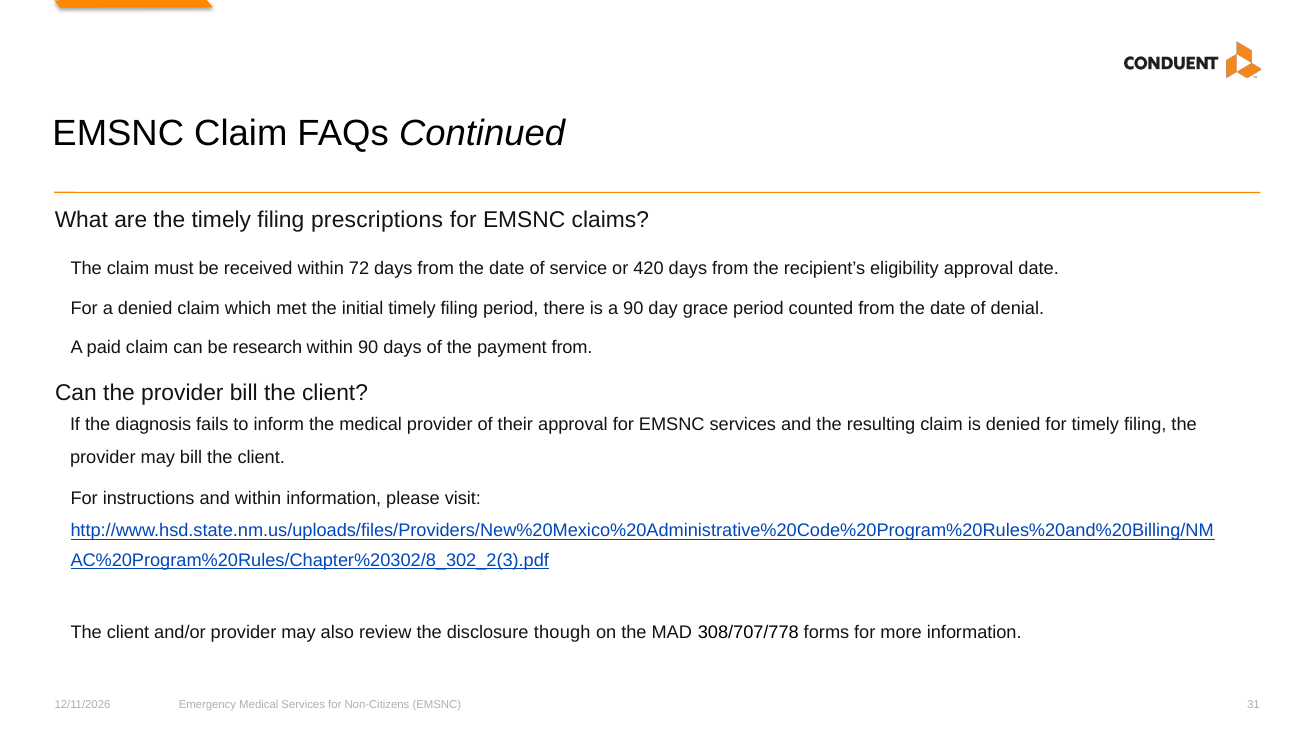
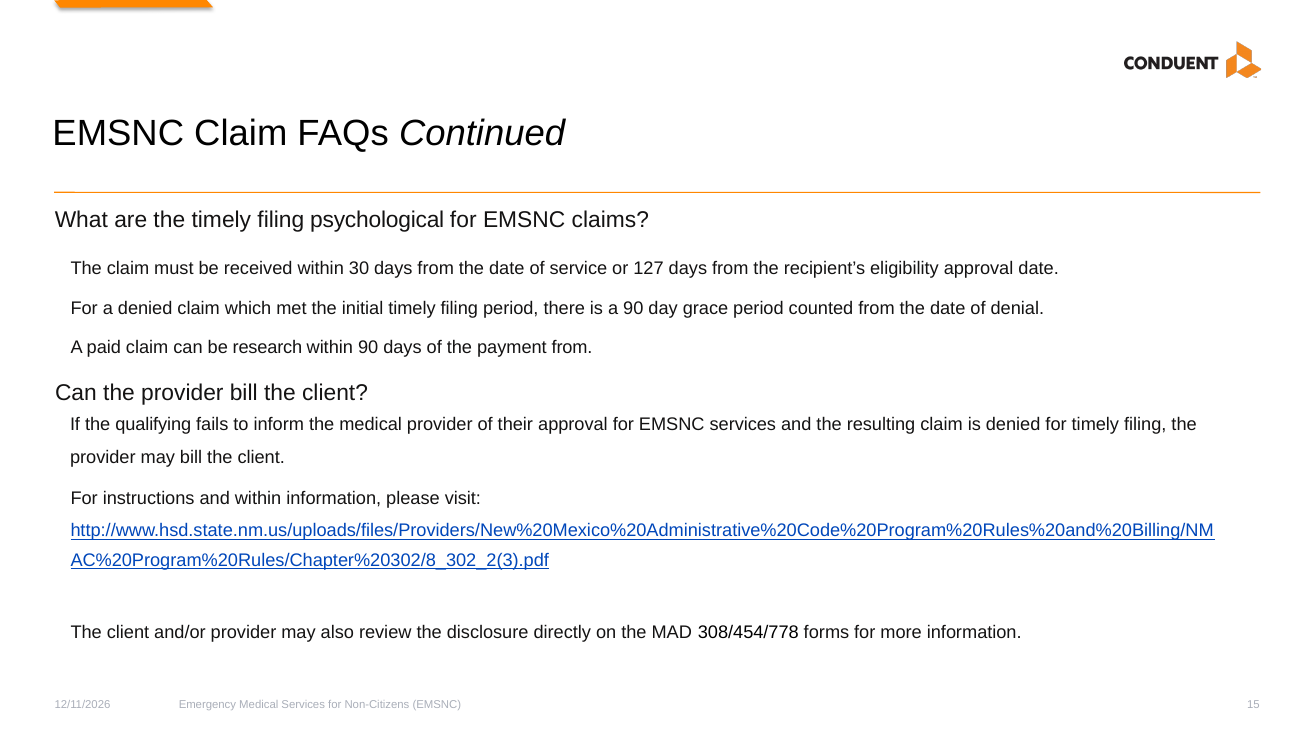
prescriptions: prescriptions -> psychological
72: 72 -> 30
420: 420 -> 127
diagnosis: diagnosis -> qualifying
though: though -> directly
308/707/778: 308/707/778 -> 308/454/778
31: 31 -> 15
